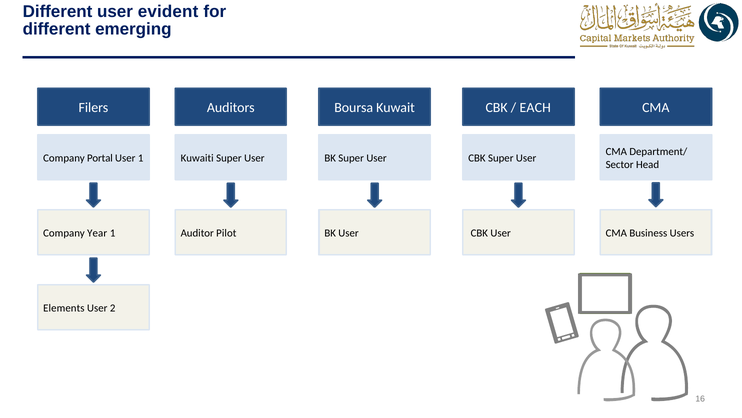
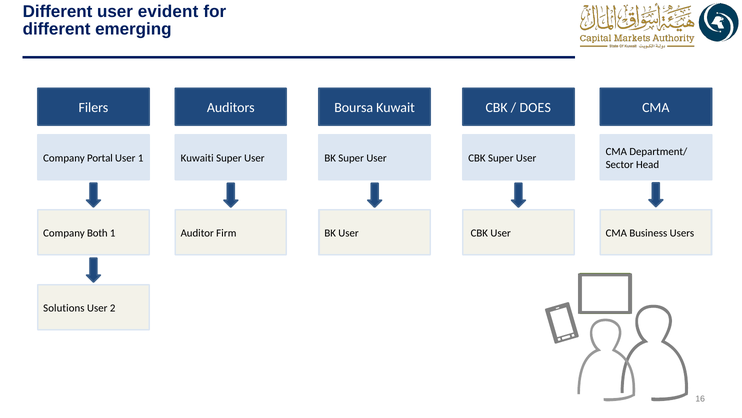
EACH: EACH -> DOES
Year: Year -> Both
Pilot: Pilot -> Firm
Elements: Elements -> Solutions
